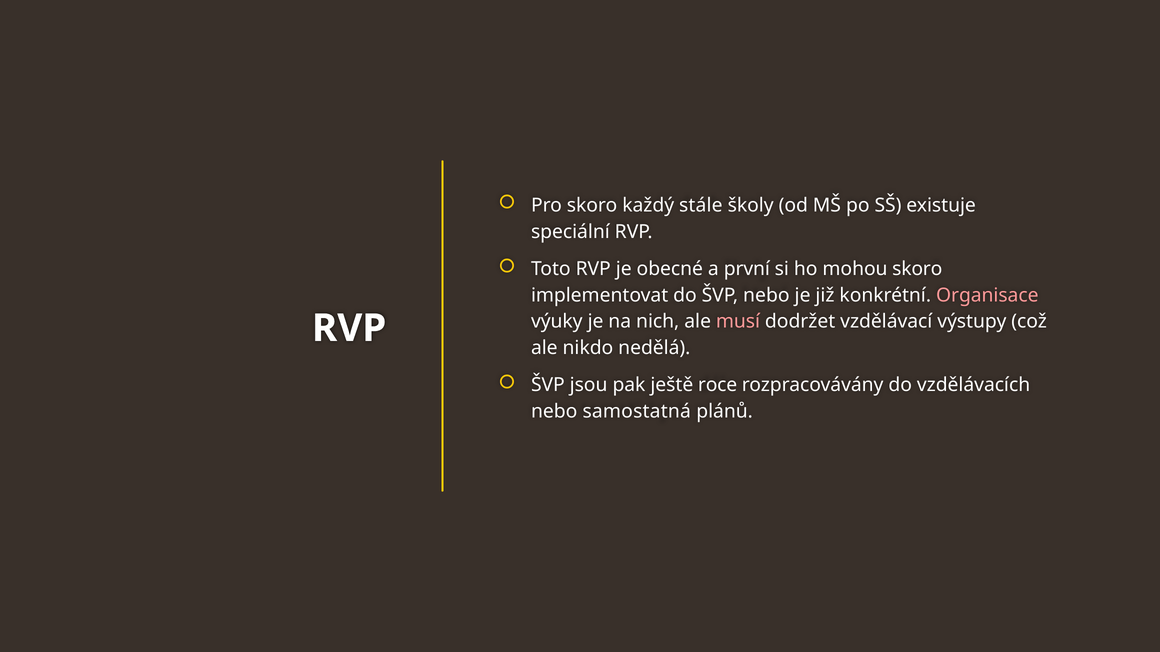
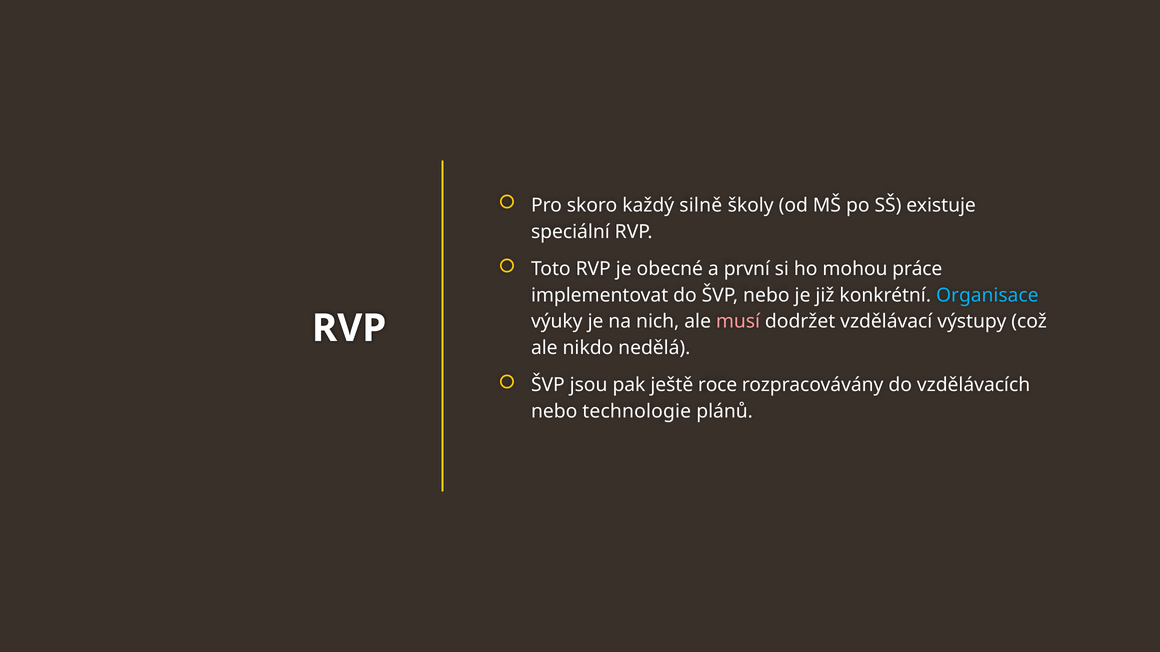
stále: stále -> silně
mohou skoro: skoro -> práce
Organisace colour: pink -> light blue
samostatná: samostatná -> technologie
